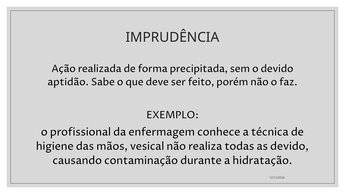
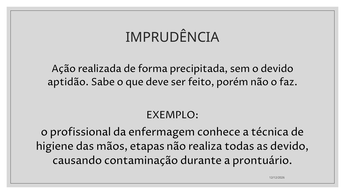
vesical: vesical -> etapas
hidratação: hidratação -> prontuário
